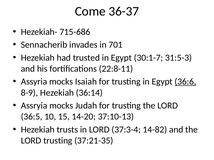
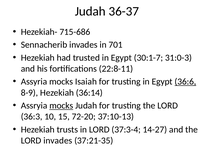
Come at (90, 11): Come -> Judah
31:5-3: 31:5-3 -> 31:0-3
mocks at (61, 106) underline: none -> present
36:5: 36:5 -> 36:3
14-20: 14-20 -> 72-20
14-82: 14-82 -> 14-27
LORD trusting: trusting -> invades
